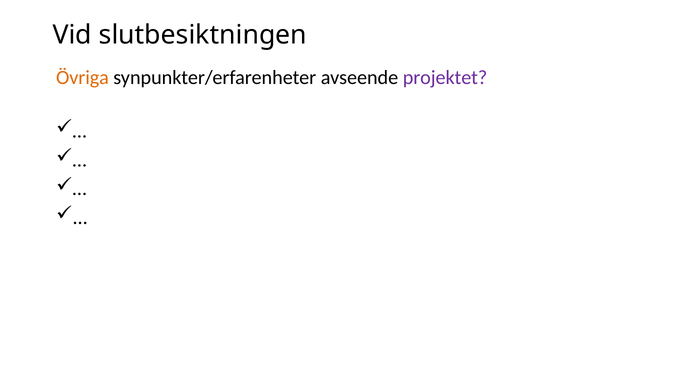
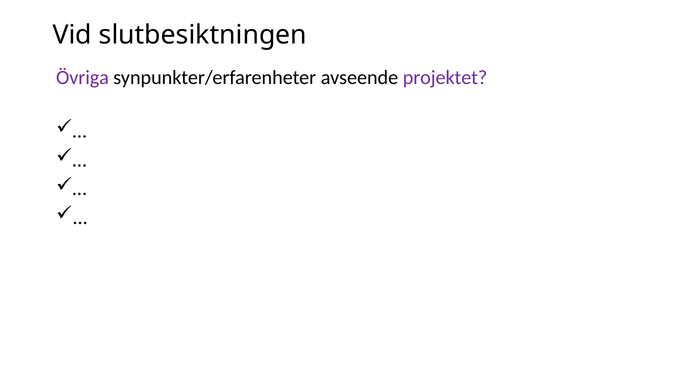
Övriga colour: orange -> purple
